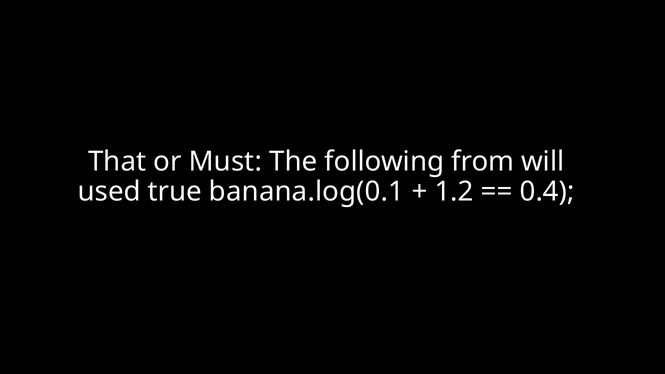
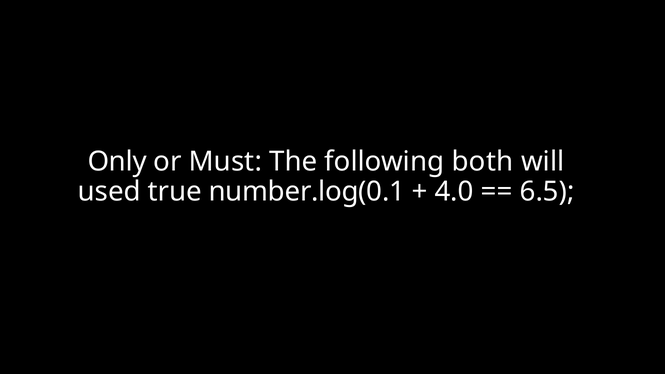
That: That -> Only
from: from -> both
banana.log(0.1: banana.log(0.1 -> number.log(0.1
1.2: 1.2 -> 4.0
0.4: 0.4 -> 6.5
